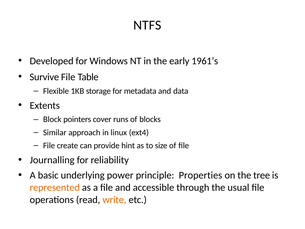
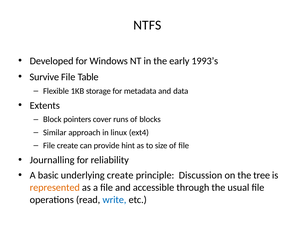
1961’s: 1961’s -> 1993’s
underlying power: power -> create
Properties: Properties -> Discussion
write colour: orange -> blue
